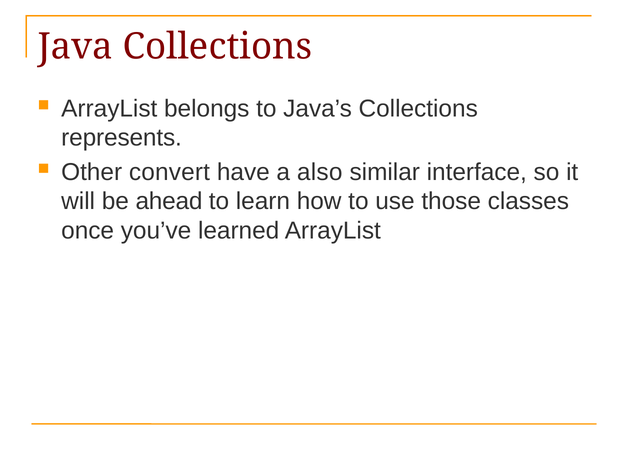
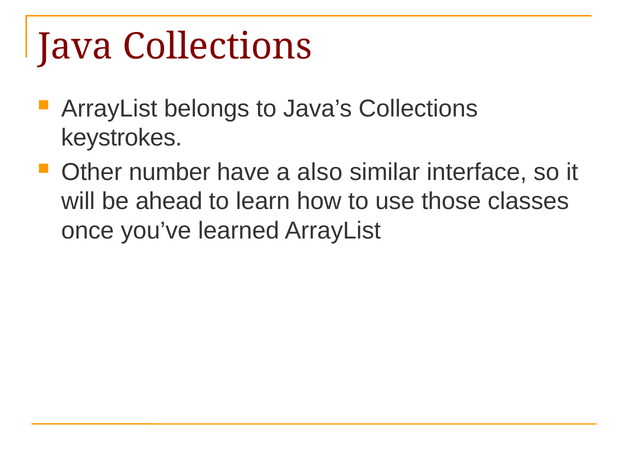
represents: represents -> keystrokes
convert: convert -> number
